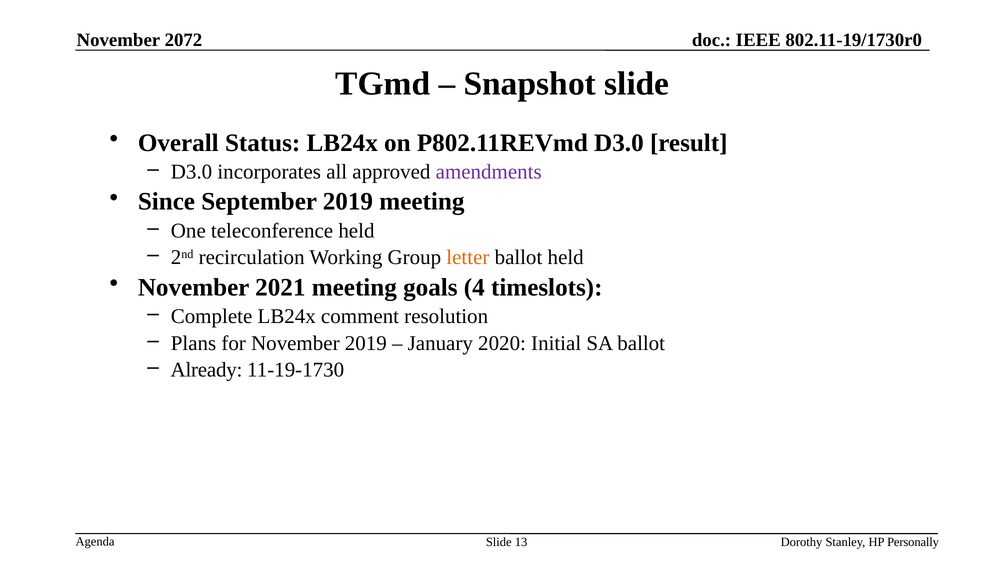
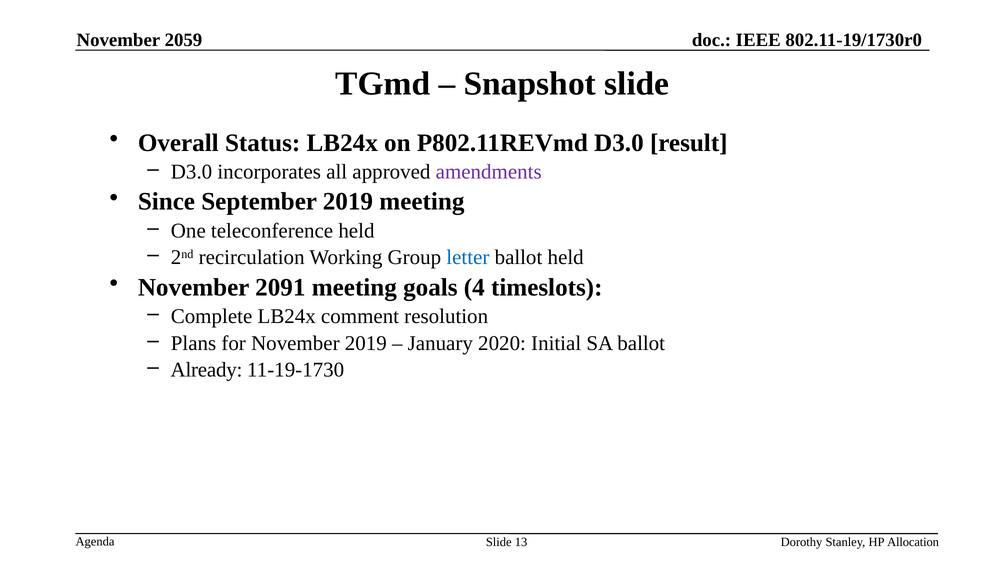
2072: 2072 -> 2059
letter colour: orange -> blue
2021: 2021 -> 2091
Personally: Personally -> Allocation
